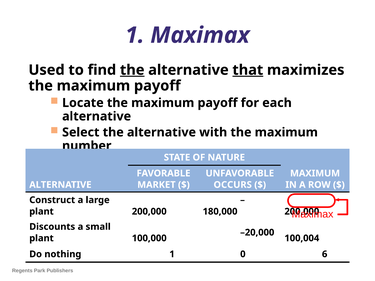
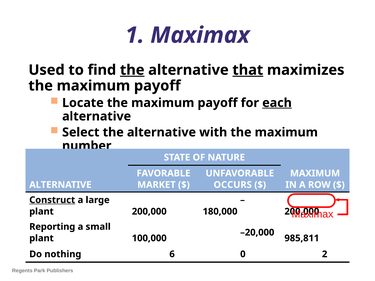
each underline: none -> present
Construct underline: none -> present
Discounts: Discounts -> Reporting
100,004: 100,004 -> 985,811
nothing 1: 1 -> 6
6: 6 -> 2
